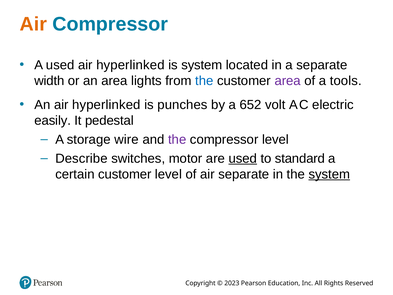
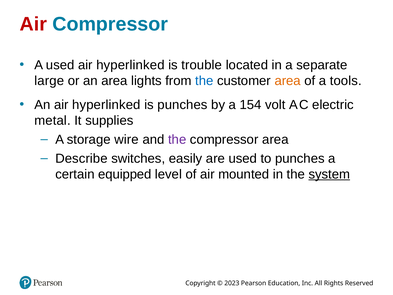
Air at (33, 24) colour: orange -> red
is system: system -> trouble
width: width -> large
area at (288, 81) colour: purple -> orange
652: 652 -> 154
easily: easily -> metal
pedestal: pedestal -> supplies
compressor level: level -> area
motor: motor -> easily
used at (243, 158) underline: present -> none
to standard: standard -> punches
certain customer: customer -> equipped
air separate: separate -> mounted
